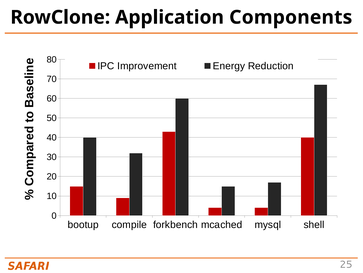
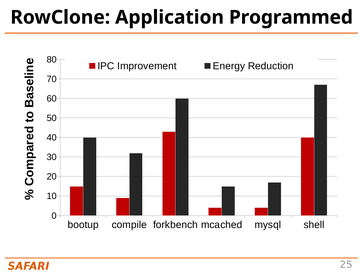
Components: Components -> Programmed
